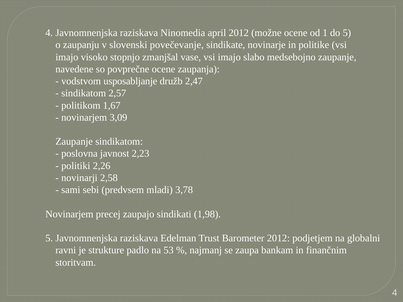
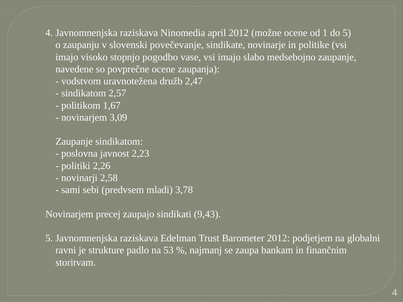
zmanjšal: zmanjšal -> pogodbo
usposabljanje: usposabljanje -> uravnotežena
1,98: 1,98 -> 9,43
